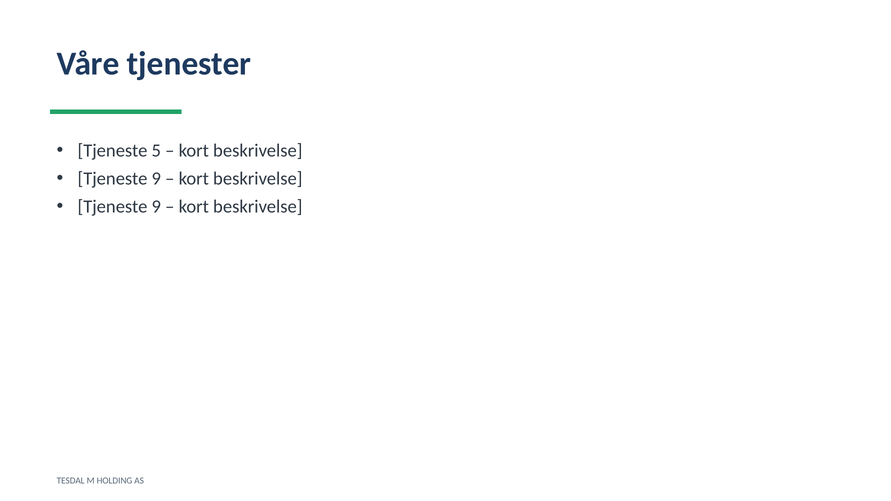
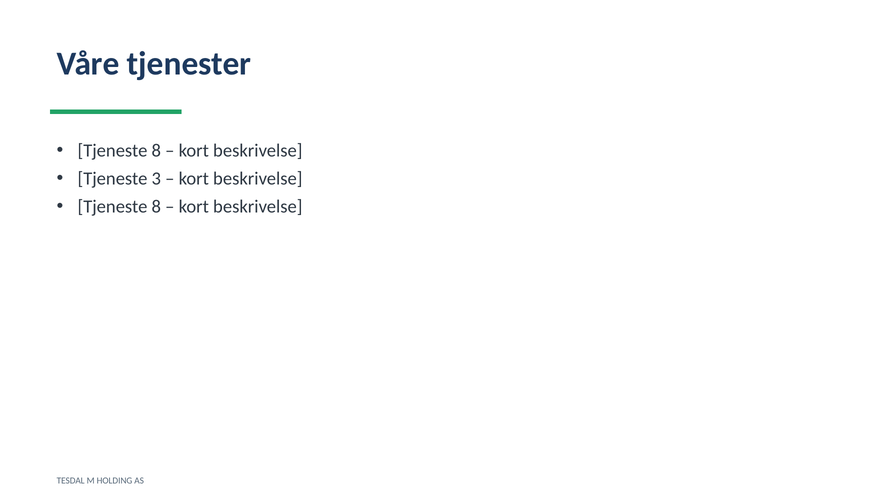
5 at (156, 151): 5 -> 8
9 at (156, 179): 9 -> 3
9 at (156, 207): 9 -> 8
